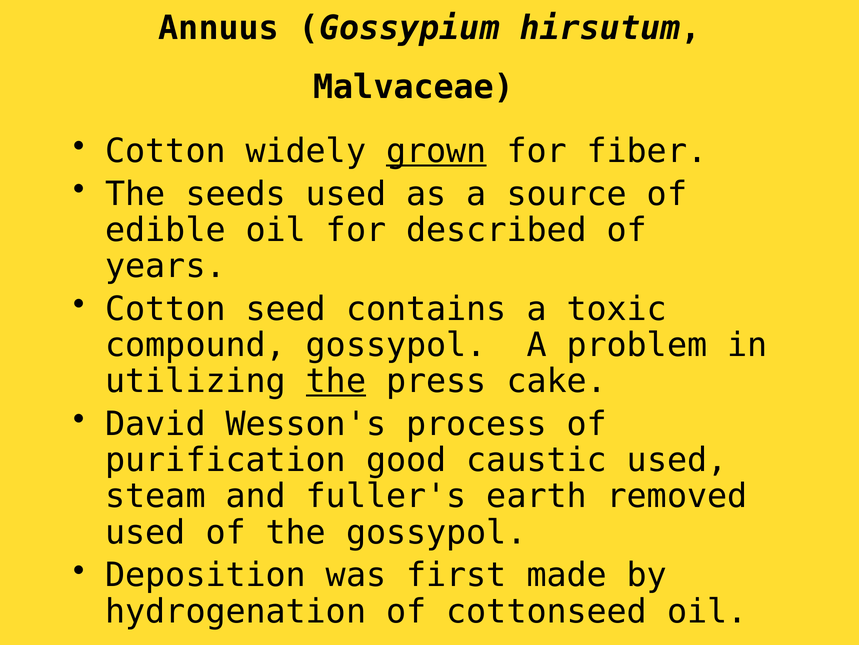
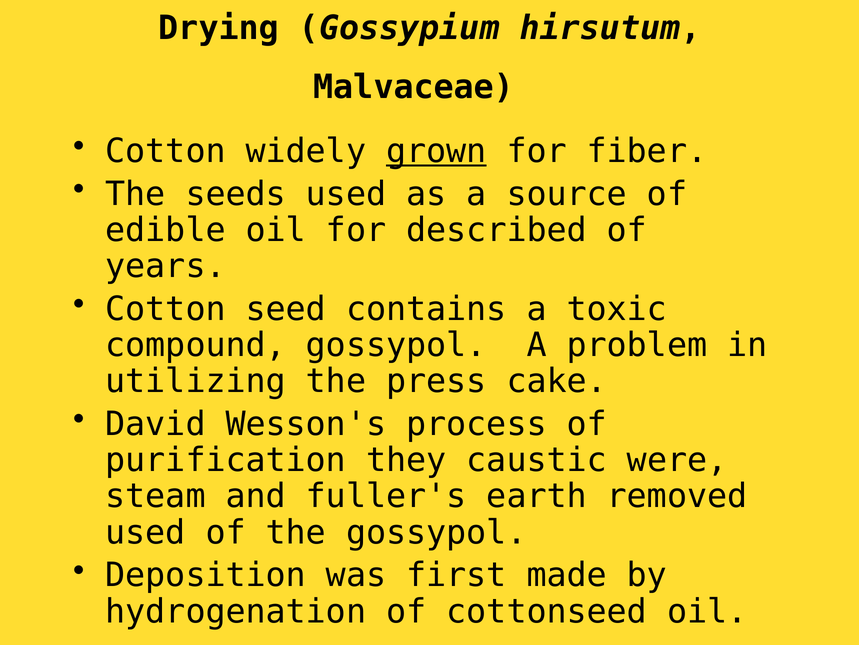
Annuus: Annuus -> Drying
the at (336, 381) underline: present -> none
good: good -> they
caustic used: used -> were
